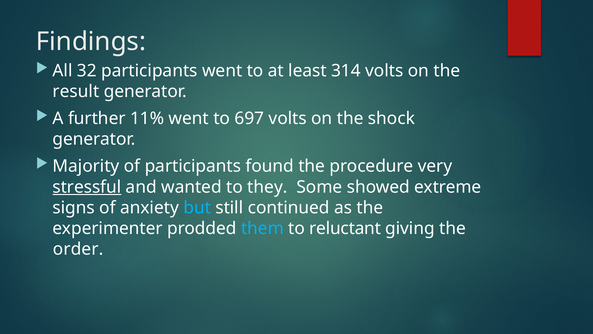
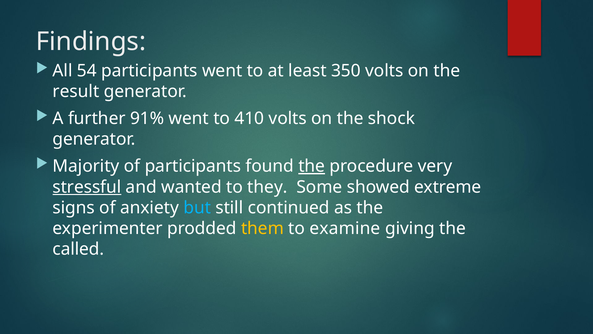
32: 32 -> 54
314: 314 -> 350
11%: 11% -> 91%
697: 697 -> 410
the at (312, 166) underline: none -> present
them colour: light blue -> yellow
reluctant: reluctant -> examine
order: order -> called
